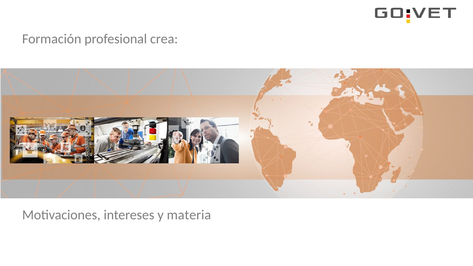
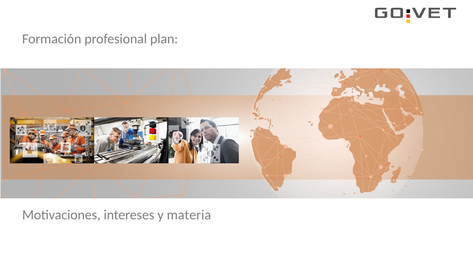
crea: crea -> plan
